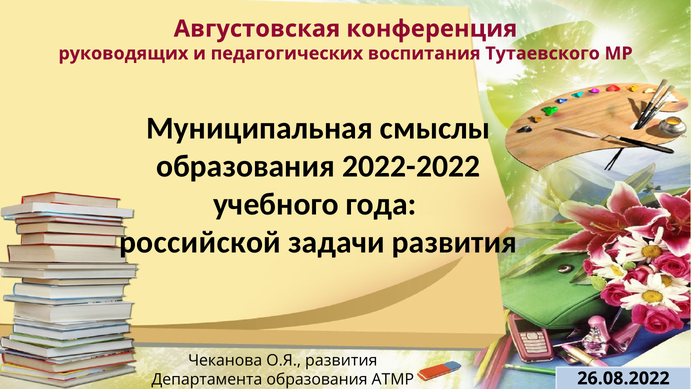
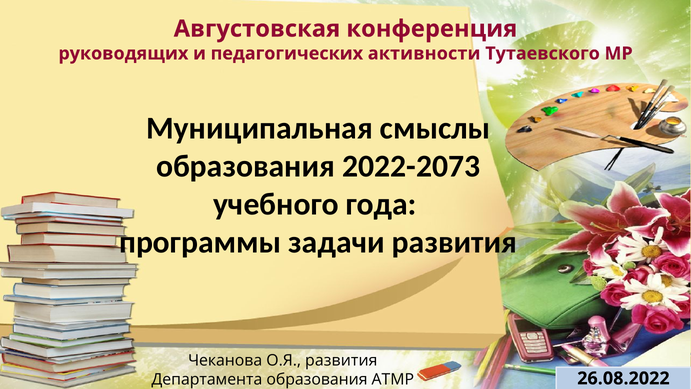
воспитания: воспитания -> активности
2022-2022: 2022-2022 -> 2022-2073
российской: российской -> программы
